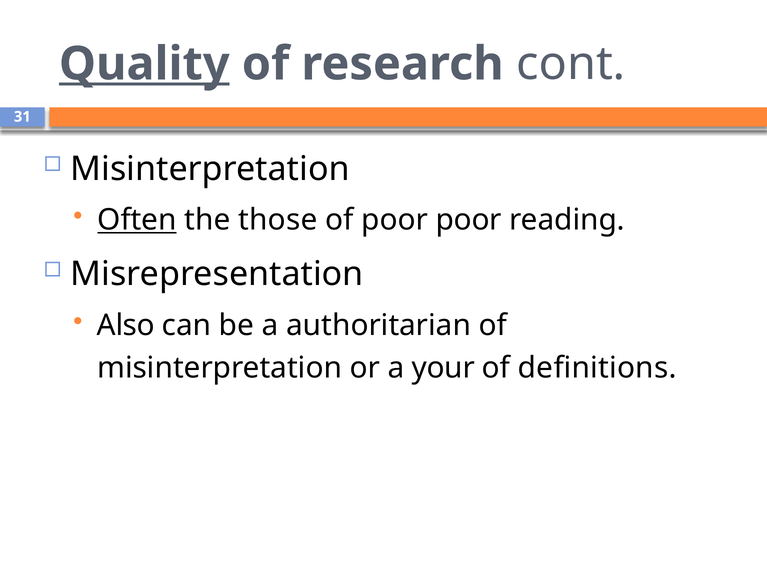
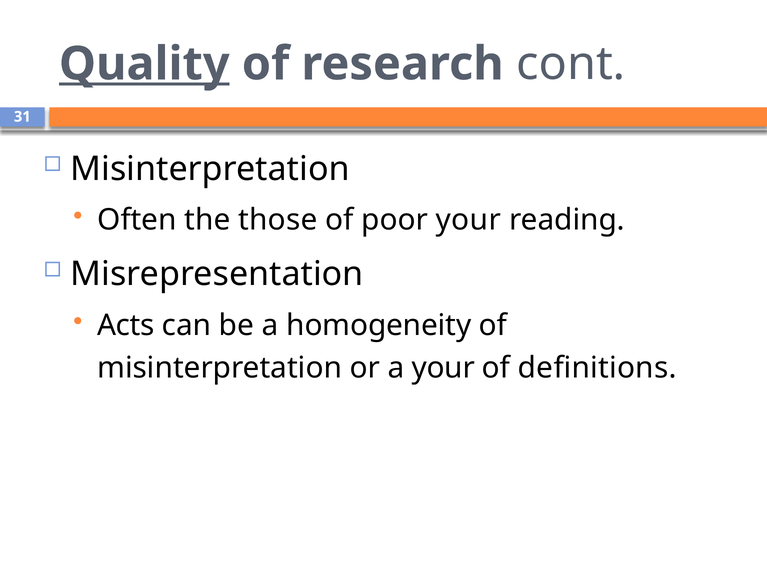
Often underline: present -> none
poor poor: poor -> your
Also: Also -> Acts
authoritarian: authoritarian -> homogeneity
